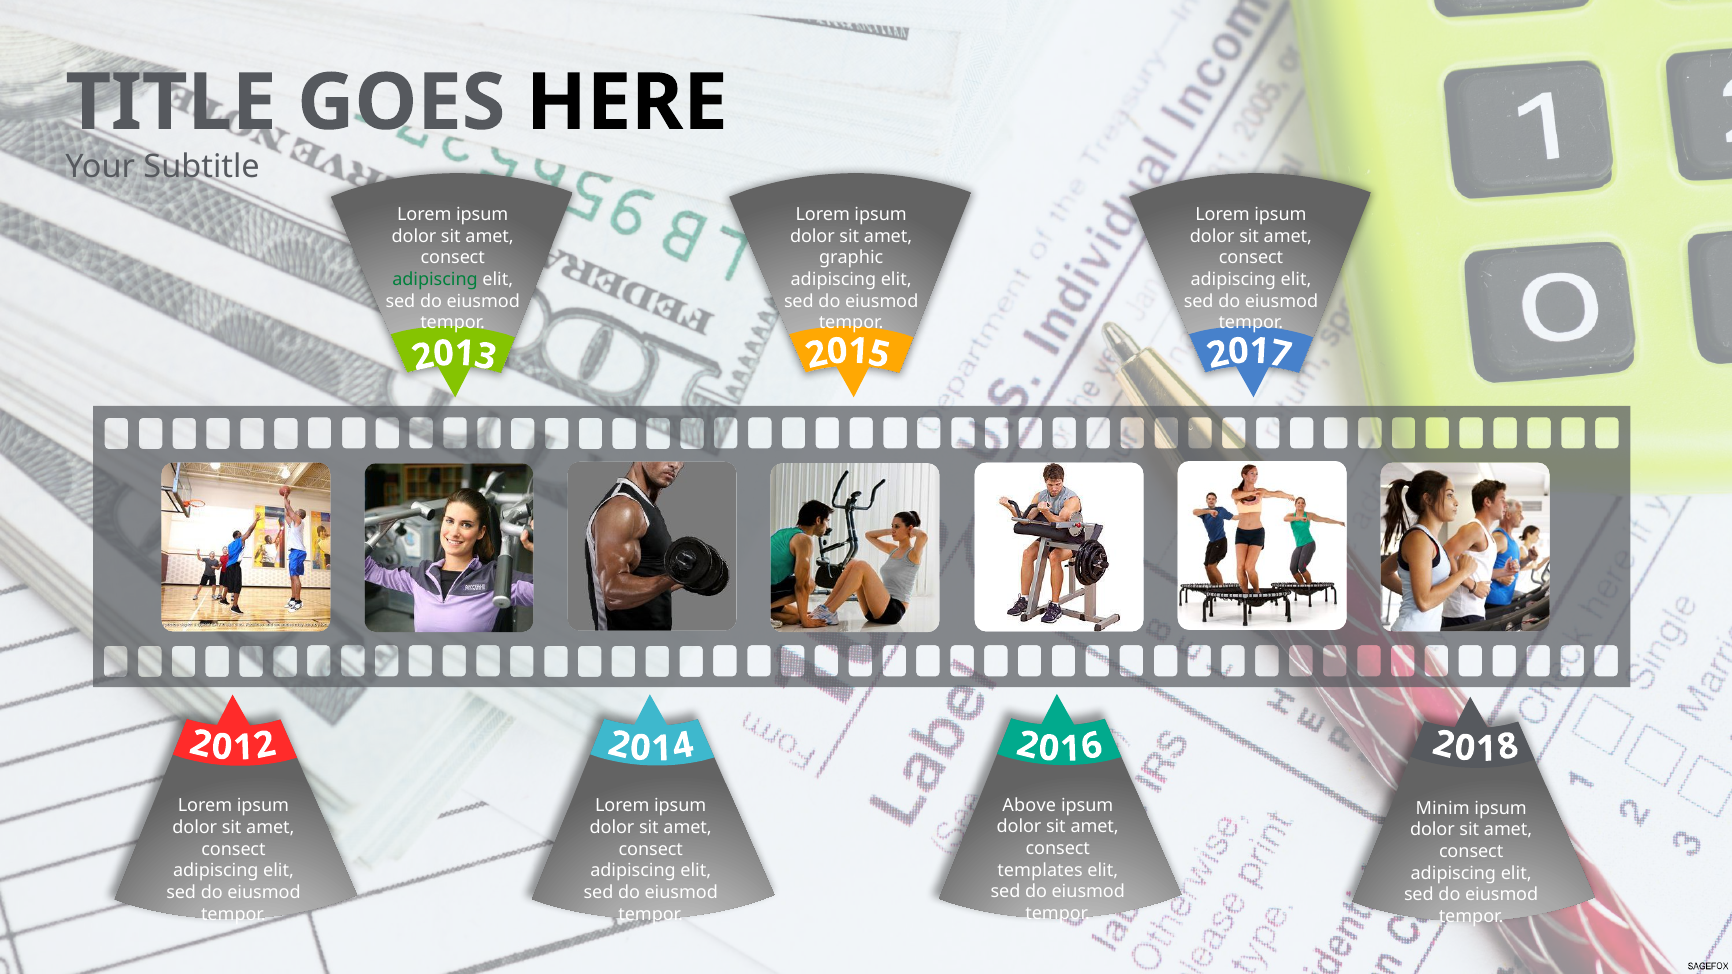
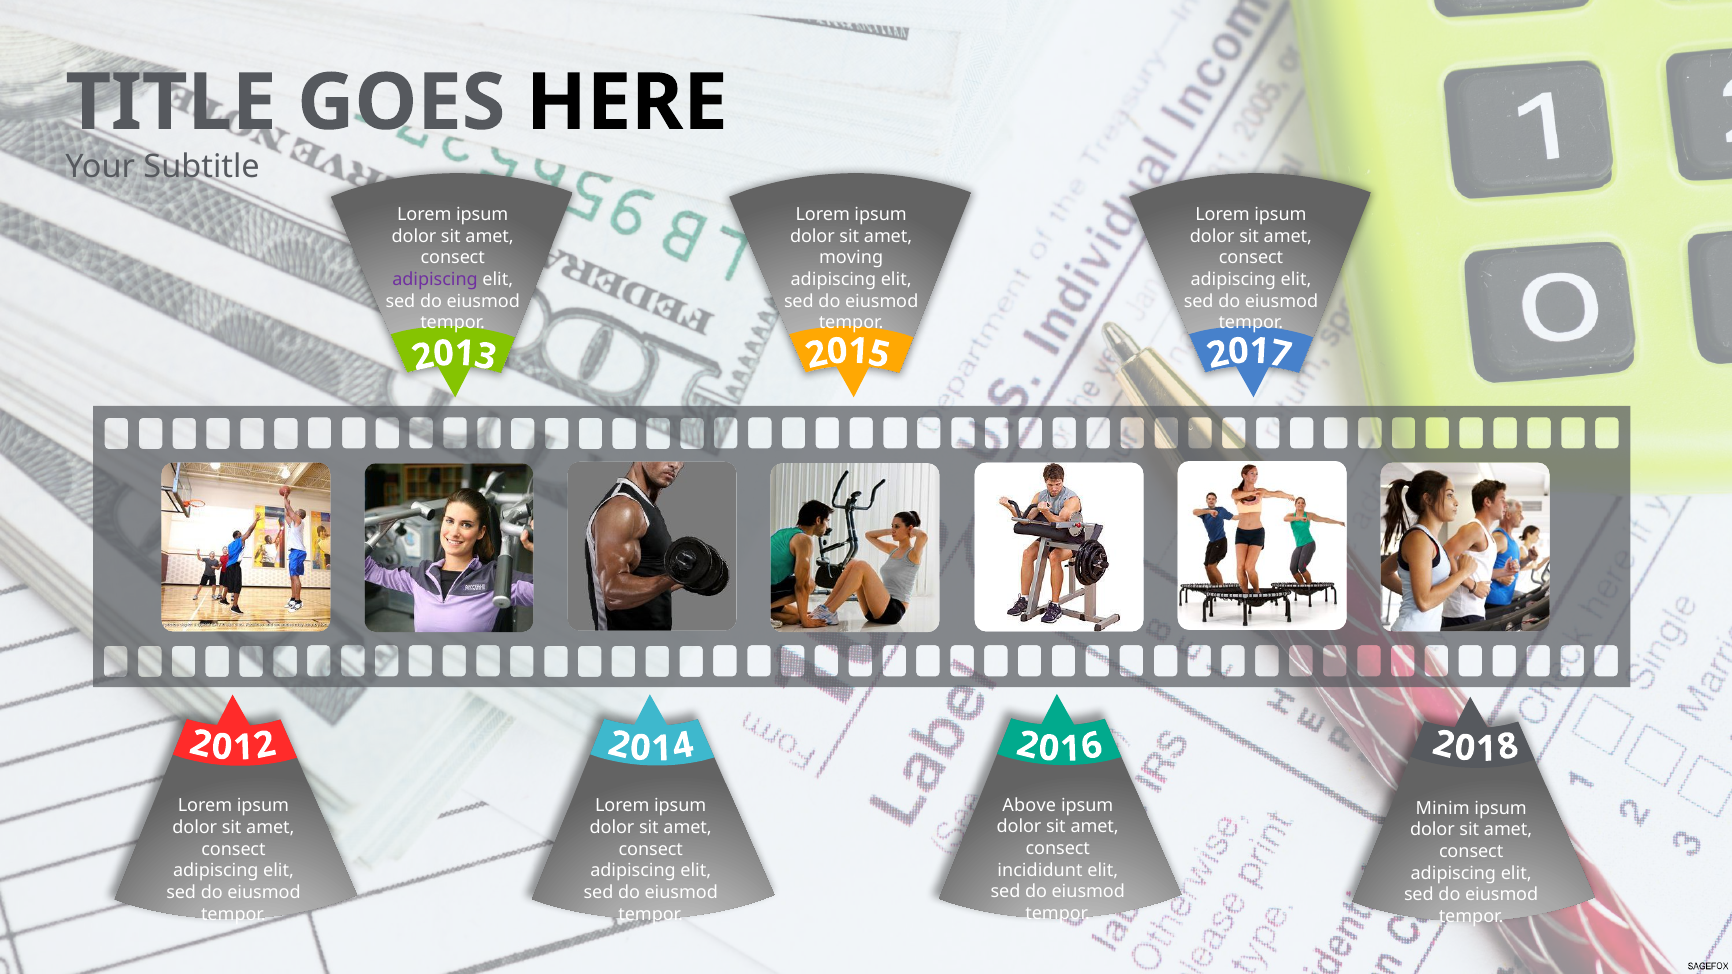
graphic: graphic -> moving
adipiscing at (435, 280) colour: green -> purple
templates: templates -> incididunt
